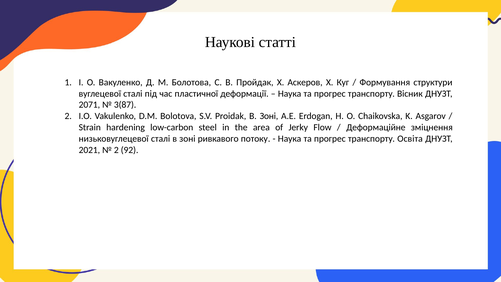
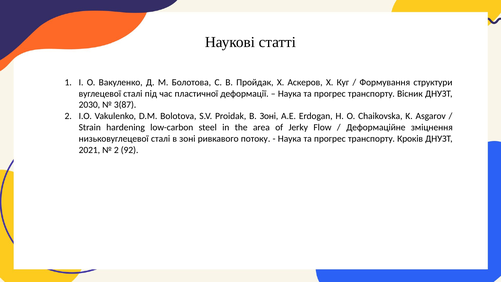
2071: 2071 -> 2030
Освіта: Освіта -> Кроків
